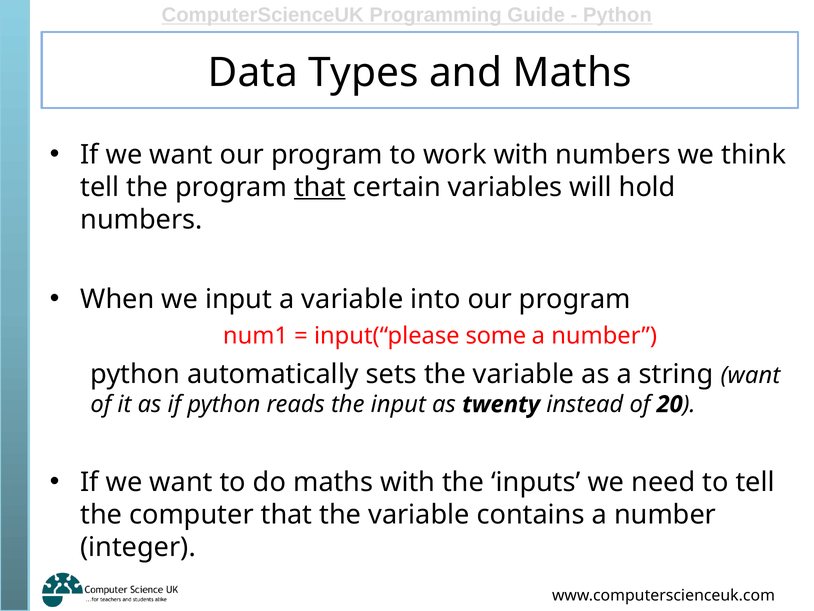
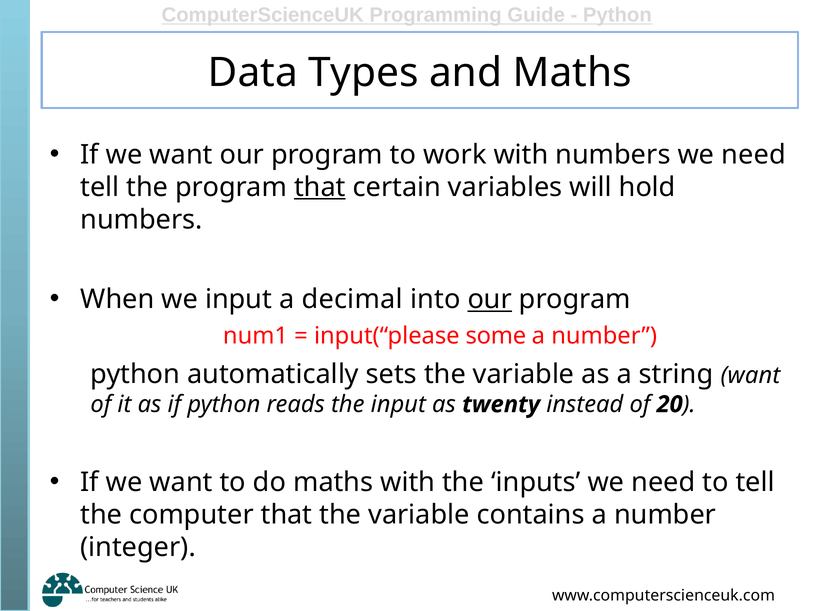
numbers we think: think -> need
a variable: variable -> decimal
our at (490, 299) underline: none -> present
